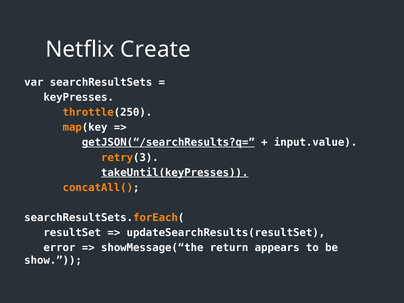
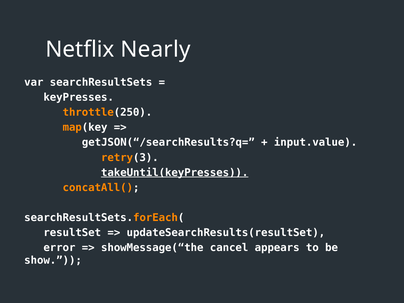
Create: Create -> Nearly
getJSON(“/searchResults?q= underline: present -> none
return: return -> cancel
